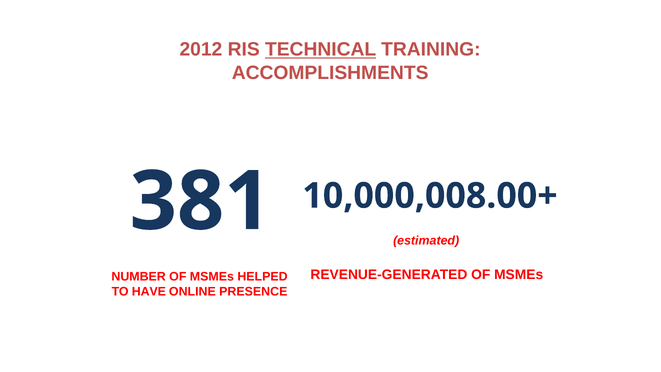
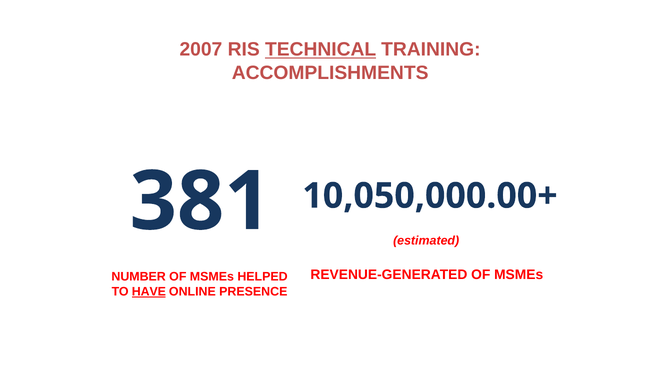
2012: 2012 -> 2007
10,000,008.00+: 10,000,008.00+ -> 10,050,000.00+
HAVE underline: none -> present
